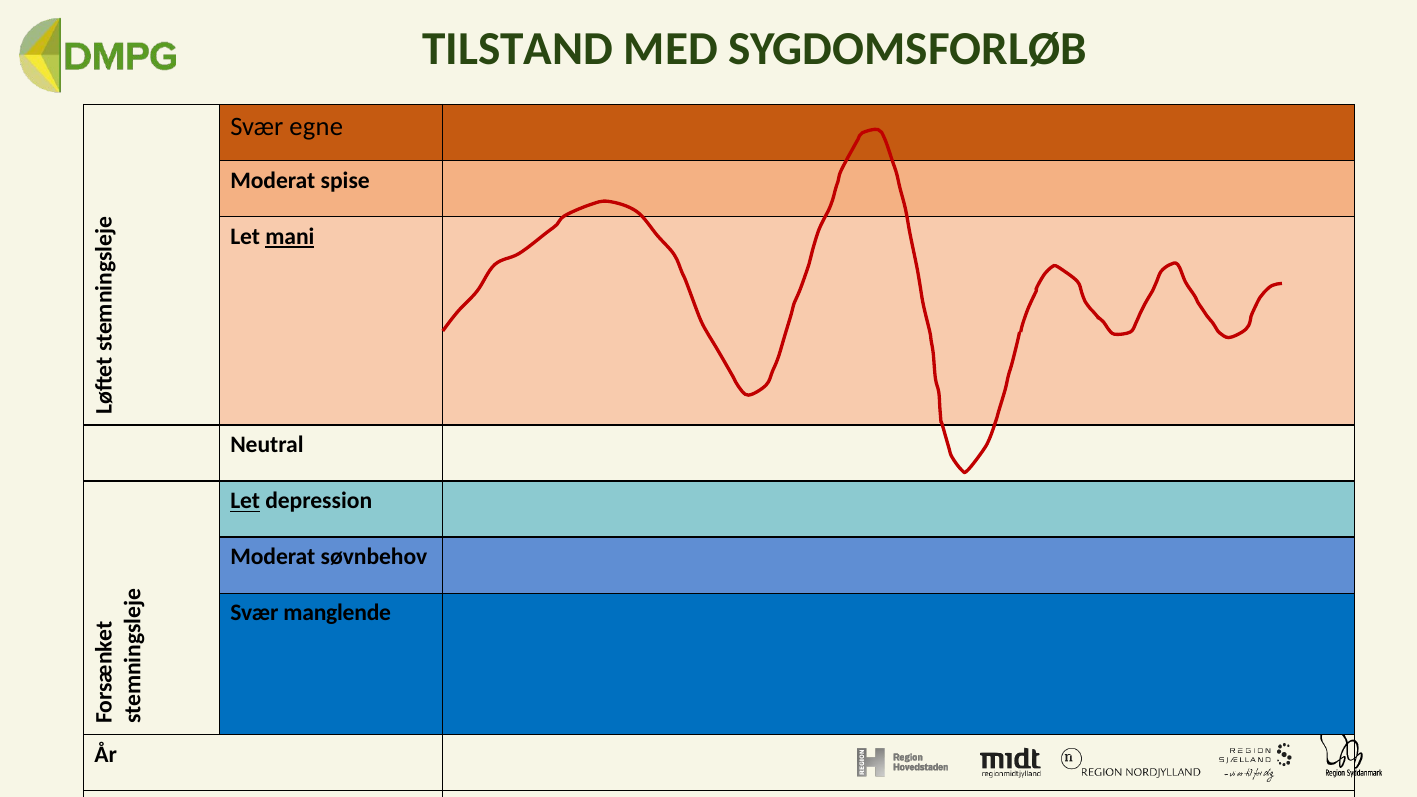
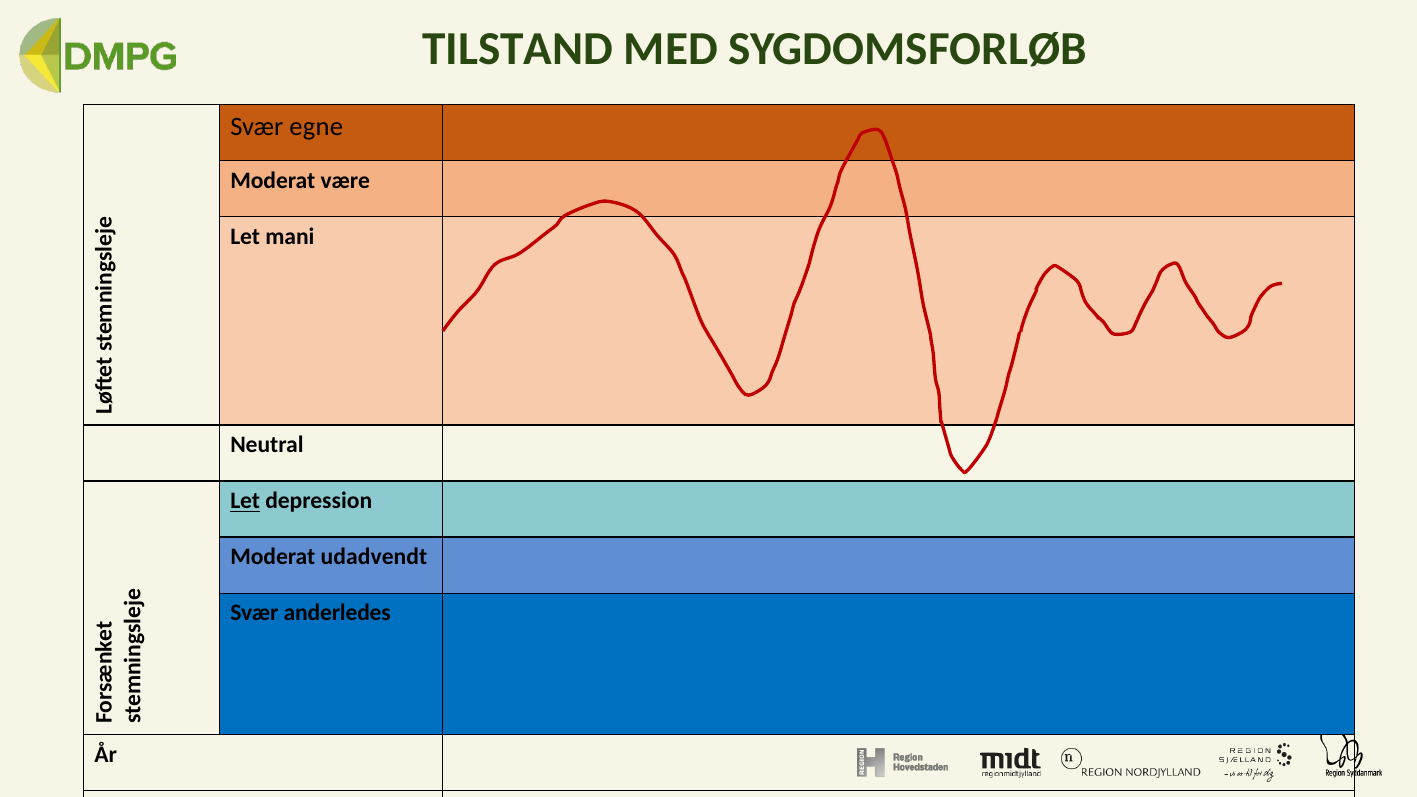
spise: spise -> være
mani underline: present -> none
søvnbehov: søvnbehov -> udadvendt
manglende: manglende -> anderledes
